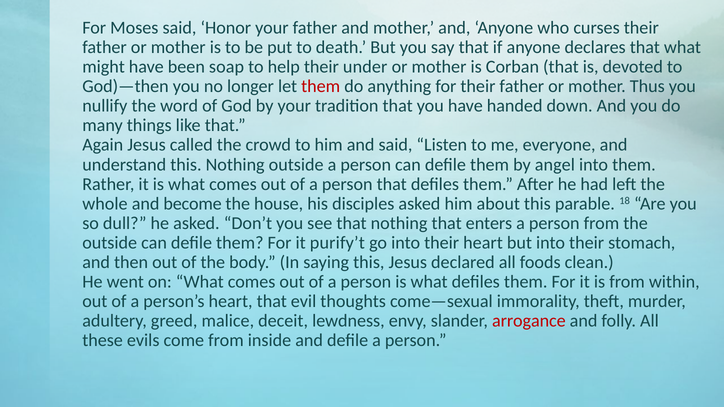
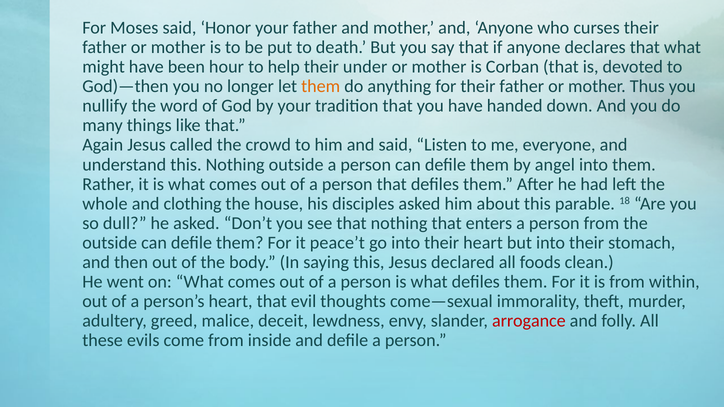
soap: soap -> hour
them at (321, 87) colour: red -> orange
become: become -> clothing
purify’t: purify’t -> peace’t
